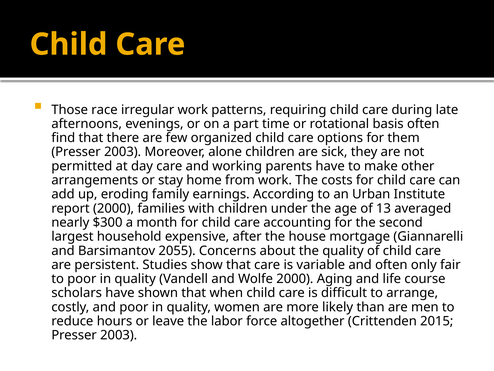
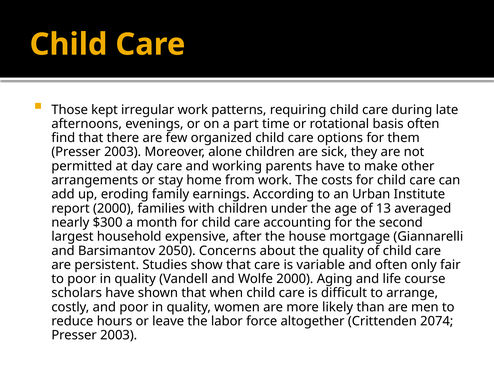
race: race -> kept
2055: 2055 -> 2050
2015: 2015 -> 2074
